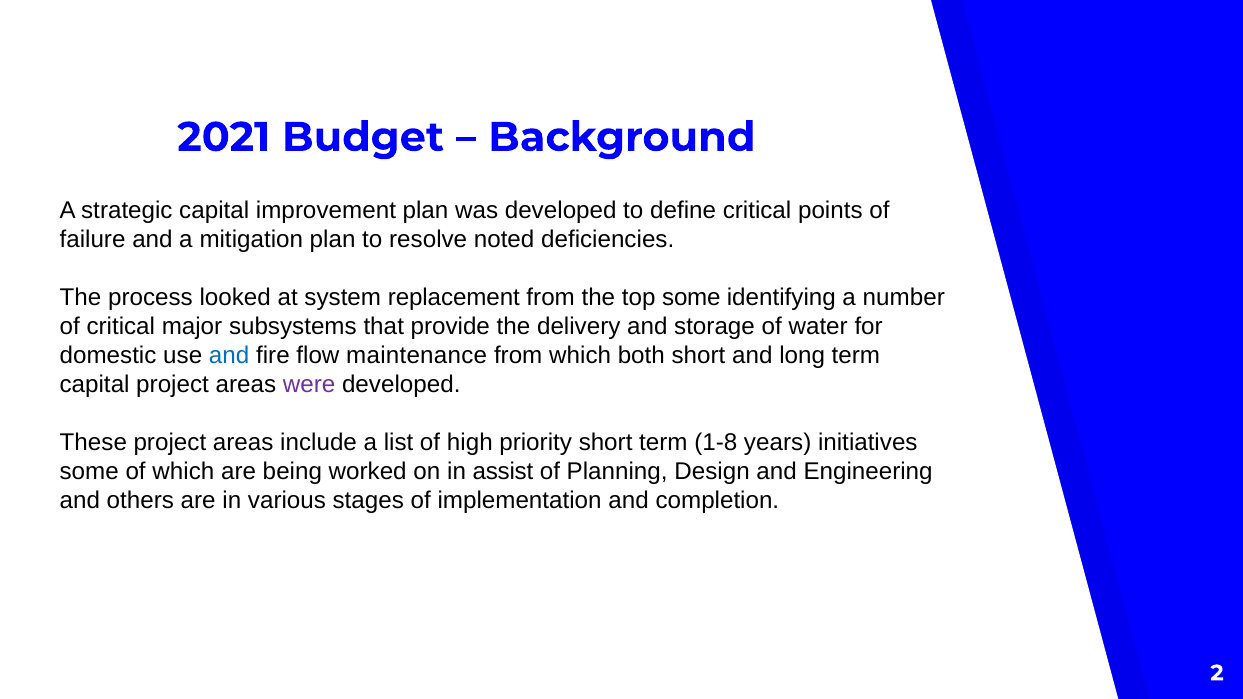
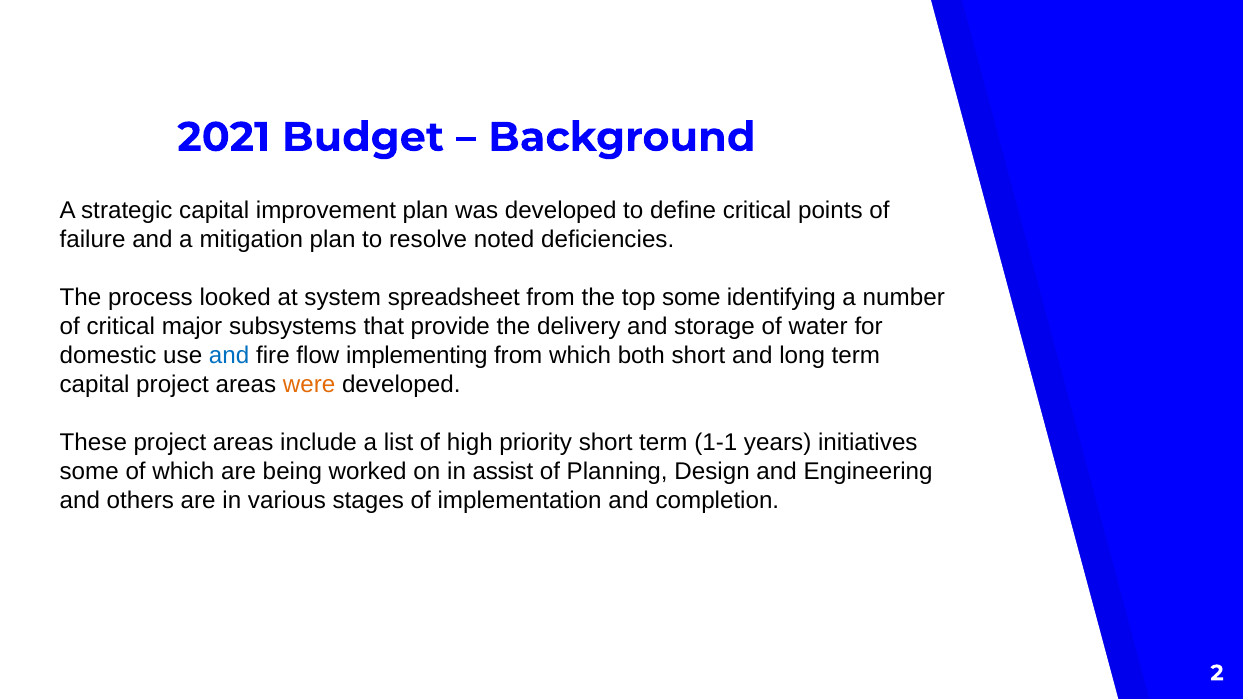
replacement: replacement -> spreadsheet
maintenance: maintenance -> implementing
were colour: purple -> orange
1-8: 1-8 -> 1-1
